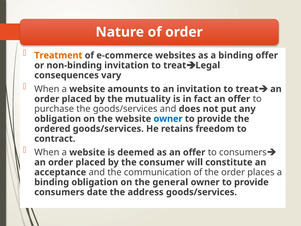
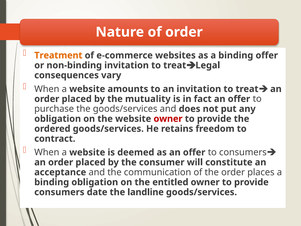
owner at (168, 119) colour: blue -> red
general: general -> entitled
address: address -> landline
